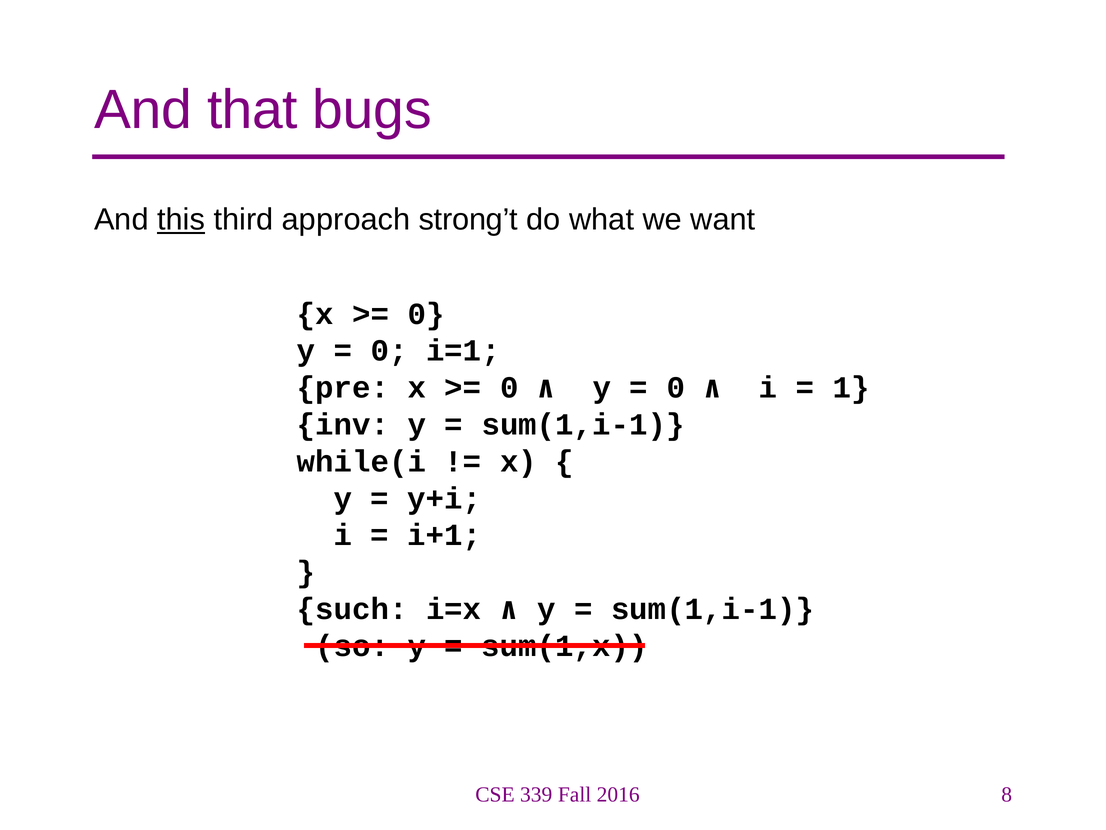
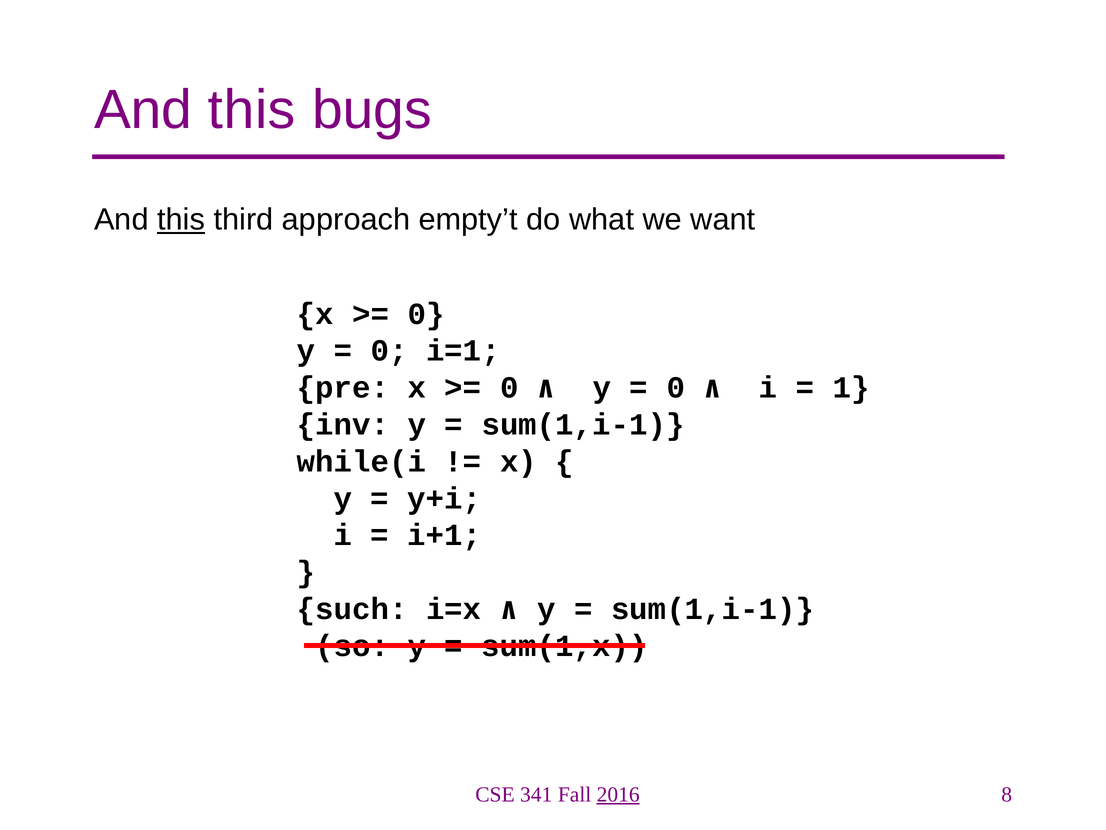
that at (252, 110): that -> this
strong’t: strong’t -> empty’t
339: 339 -> 341
2016 underline: none -> present
